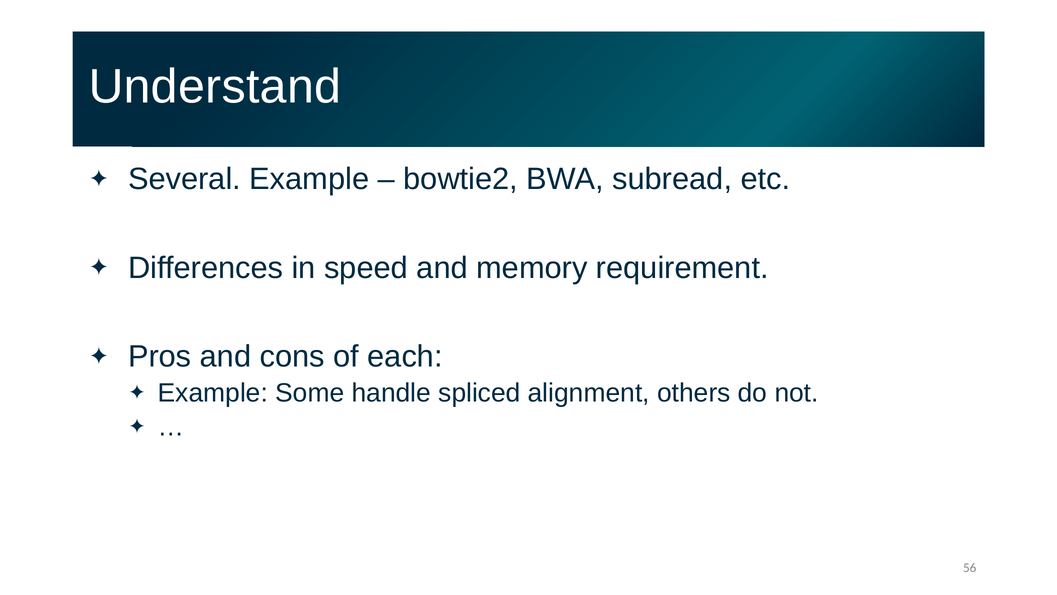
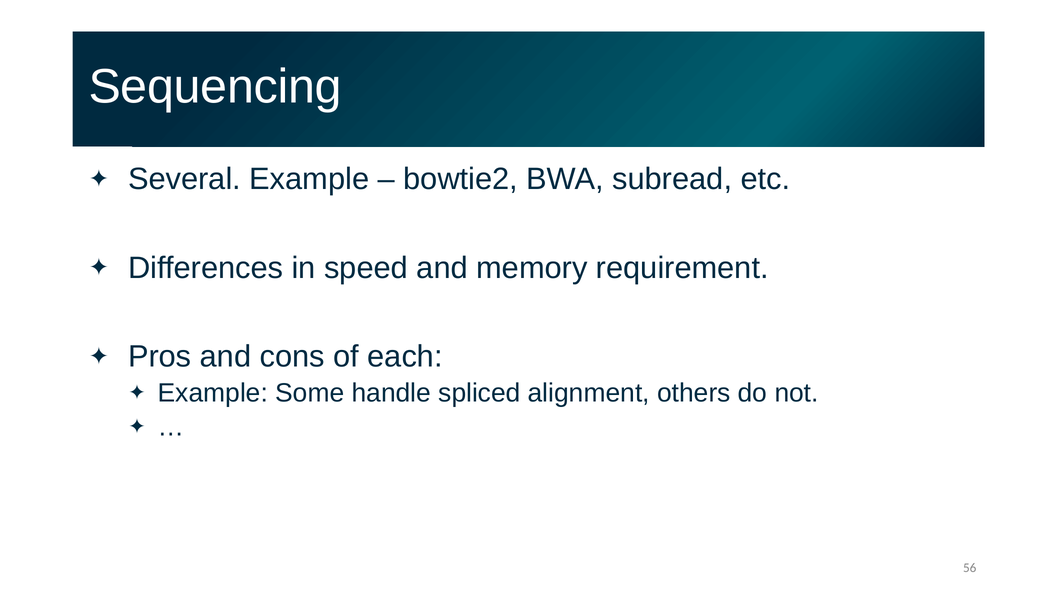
Understand: Understand -> Sequencing
